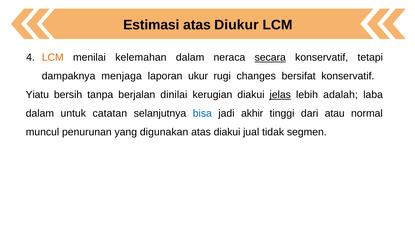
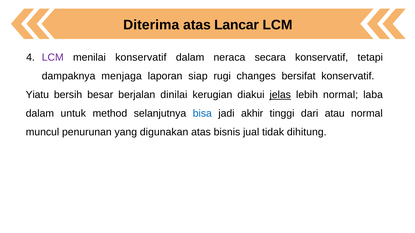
Estimasi: Estimasi -> Diterima
Diukur: Diukur -> Lancar
LCM at (53, 58) colour: orange -> purple
menilai kelemahan: kelemahan -> konservatif
secara underline: present -> none
ukur: ukur -> siap
tanpa: tanpa -> besar
lebih adalah: adalah -> normal
catatan: catatan -> method
atas diakui: diakui -> bisnis
segmen: segmen -> dihitung
